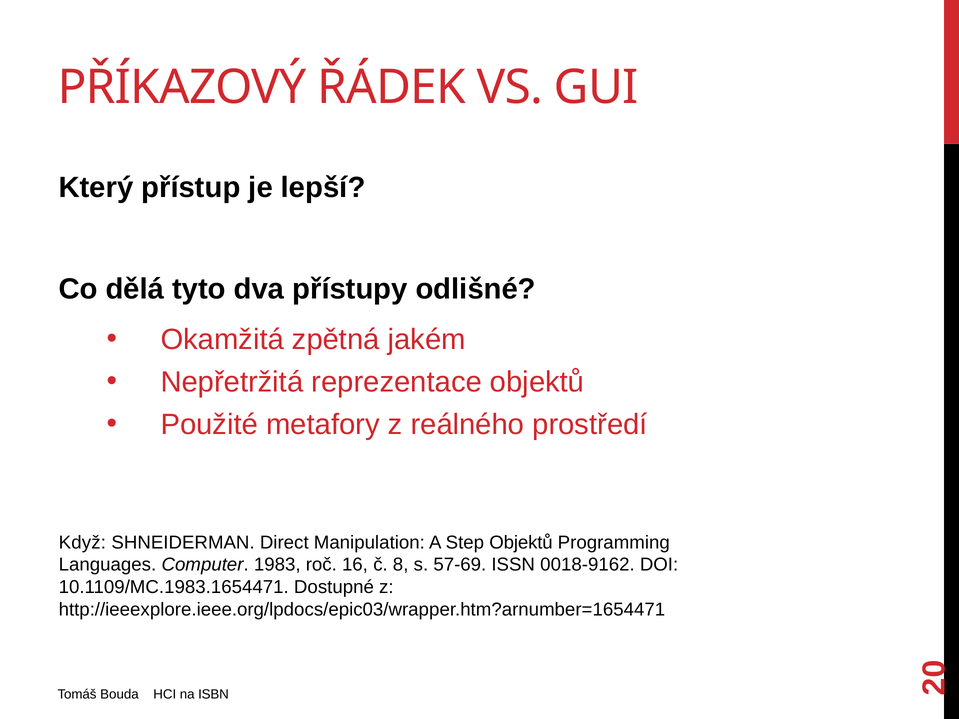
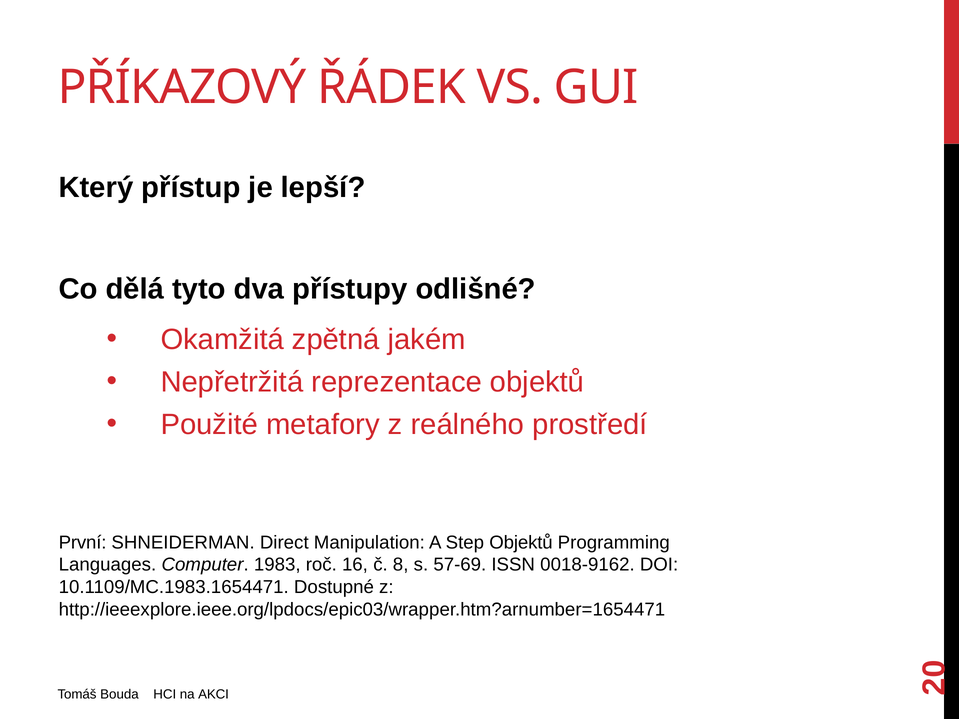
Když: Když -> První
ISBN: ISBN -> AKCI
